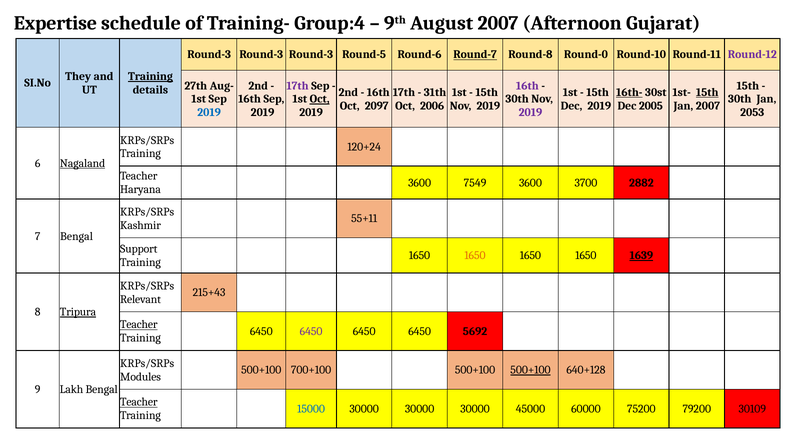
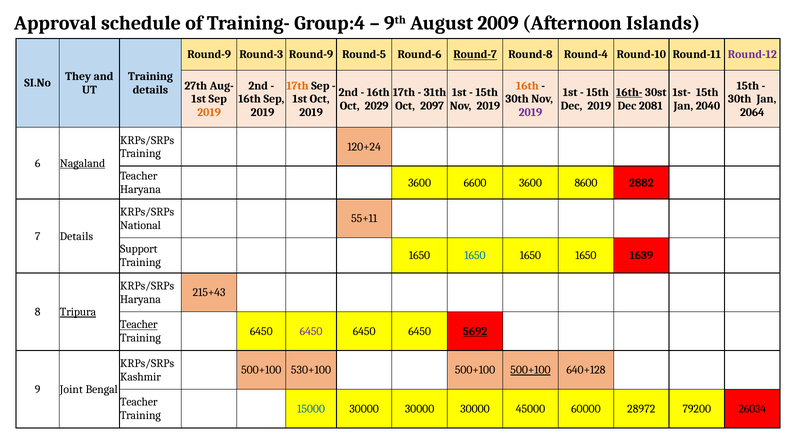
Expertise: Expertise -> Approval
August 2007: 2007 -> 2009
Gujarat: Gujarat -> Islands
Round-3 at (209, 55): Round-3 -> Round-9
Round-3 at (311, 55): Round-3 -> Round-9
Round-0: Round-0 -> Round-4
Training at (150, 76) underline: present -> none
17th at (298, 86) colour: purple -> orange
16th at (527, 86) colour: purple -> orange
15th at (707, 92) underline: present -> none
Oct at (320, 99) underline: present -> none
2097: 2097 -> 2029
2006: 2006 -> 2097
2005: 2005 -> 2081
Jan 2007: 2007 -> 2040
2019 at (209, 113) colour: blue -> orange
2053: 2053 -> 2064
7549: 7549 -> 6600
3700: 3700 -> 8600
Kashmir: Kashmir -> National
7 Bengal: Bengal -> Details
1650 at (475, 256) colour: orange -> blue
1639 underline: present -> none
Relevant at (141, 299): Relevant -> Haryana
5692 underline: none -> present
700+100: 700+100 -> 530+100
Modules: Modules -> Kashmir
Lakh: Lakh -> Joint
Teacher at (139, 402) underline: present -> none
75200: 75200 -> 28972
30109: 30109 -> 26034
